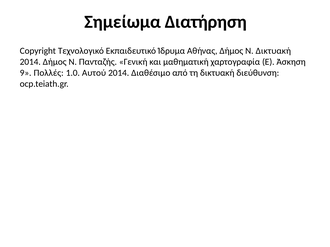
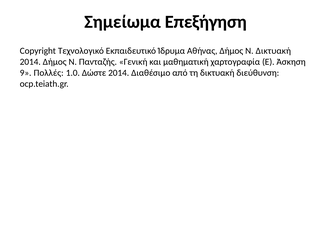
Διατήρηση: Διατήρηση -> Επεξήγηση
Αυτού: Αυτού -> Δώστε
